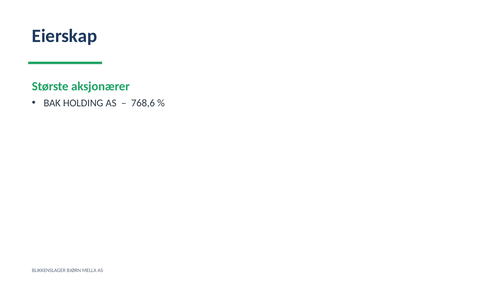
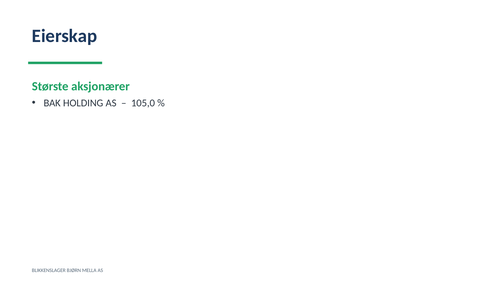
768,6: 768,6 -> 105,0
